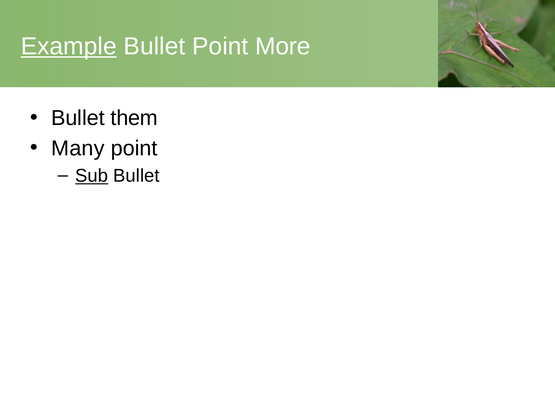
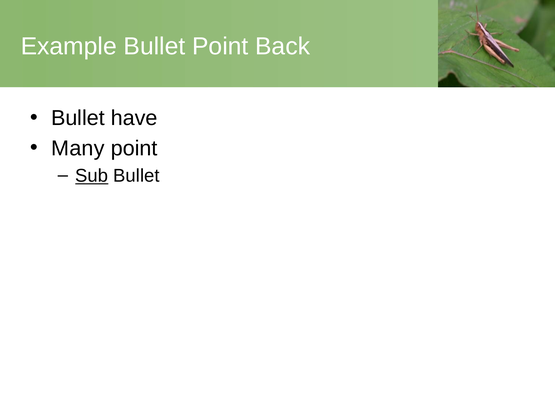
Example underline: present -> none
More: More -> Back
them: them -> have
